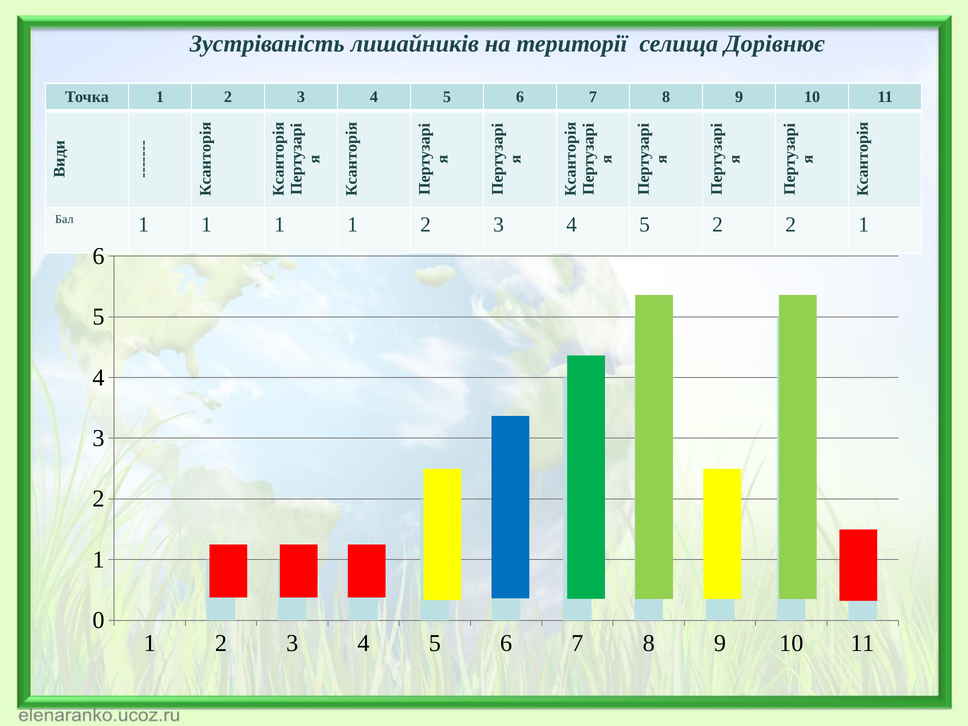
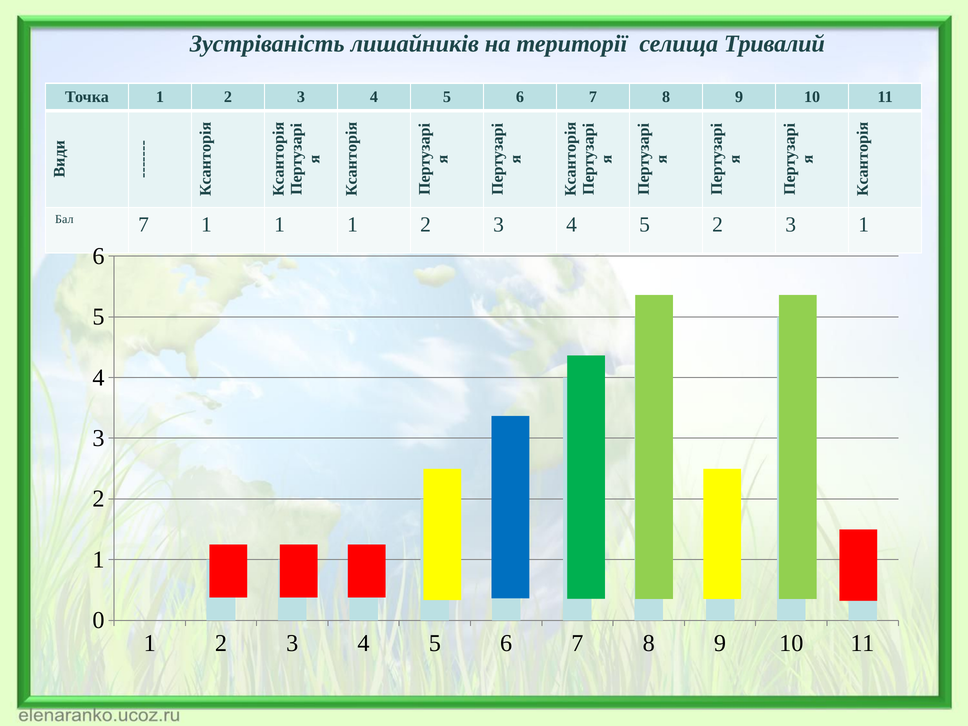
Дорівнює: Дорівнює -> Тривалий
Бал 1: 1 -> 7
5 2 2: 2 -> 3
